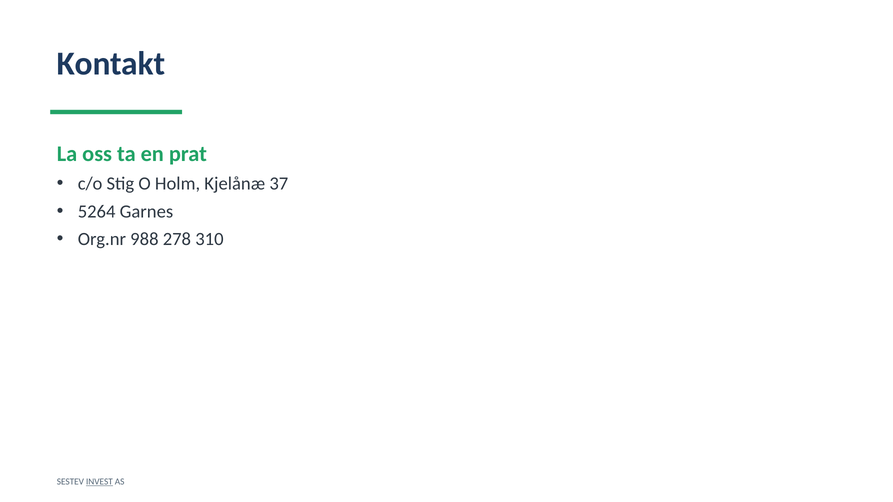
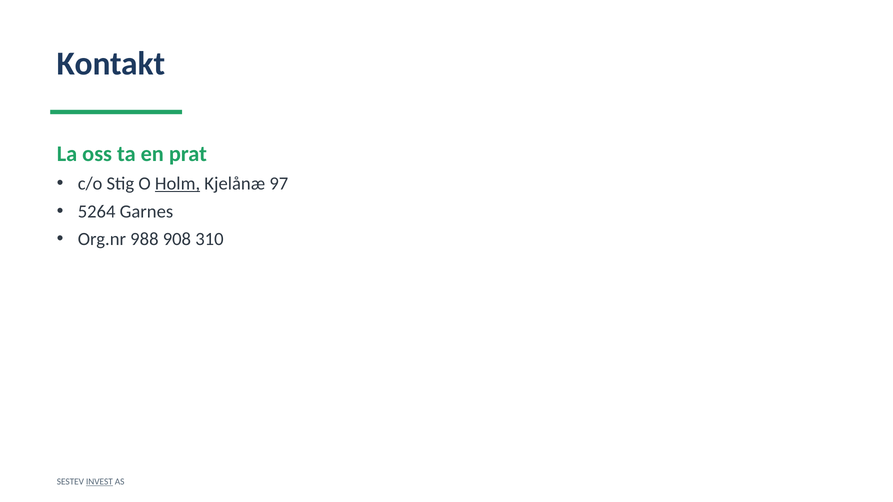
Holm underline: none -> present
37: 37 -> 97
278: 278 -> 908
